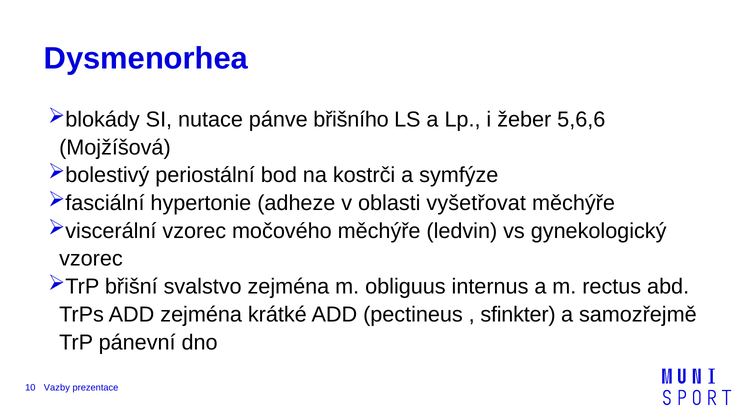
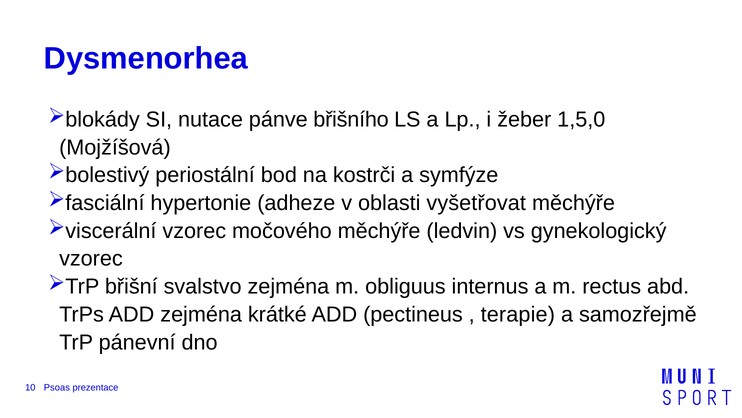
5,6,6: 5,6,6 -> 1,5,0
sfinkter: sfinkter -> terapie
Vazby: Vazby -> Psoas
